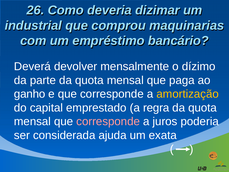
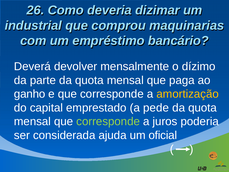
regra: regra -> pede
corresponde at (108, 121) colour: pink -> light green
exata: exata -> oficial
